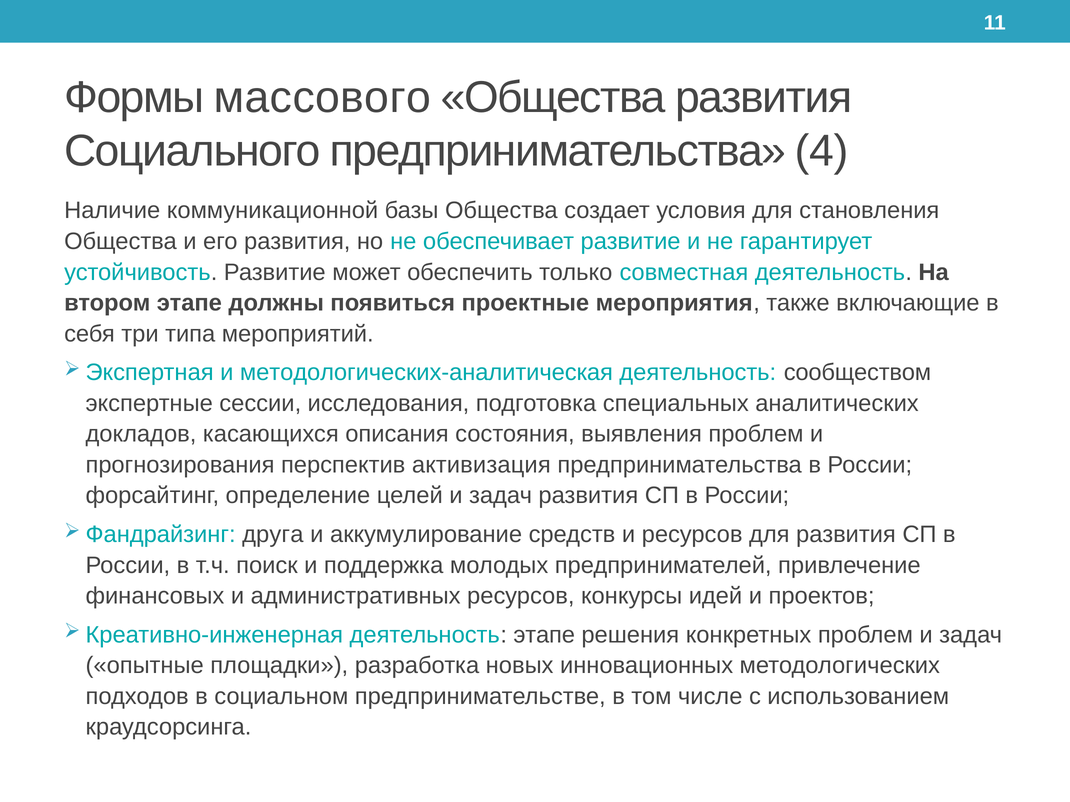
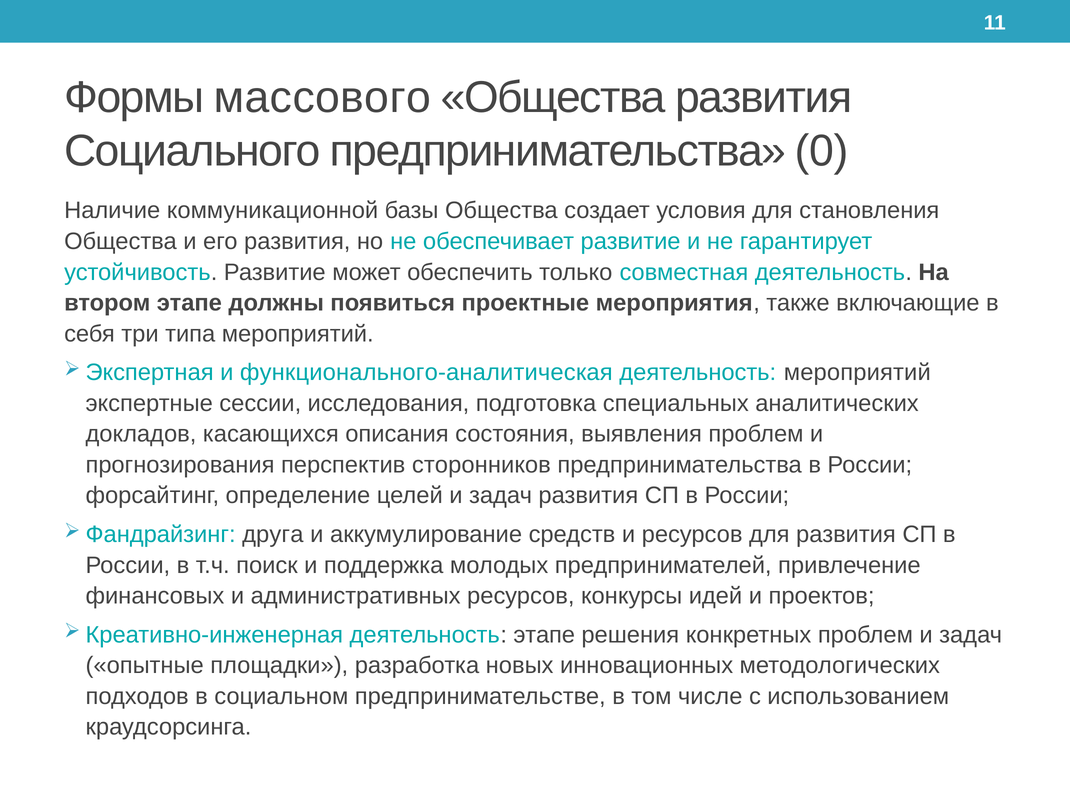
4: 4 -> 0
методологических-аналитическая: методологических-аналитическая -> функционального-аналитическая
деятельность сообществом: сообществом -> мероприятий
активизация: активизация -> сторонников
